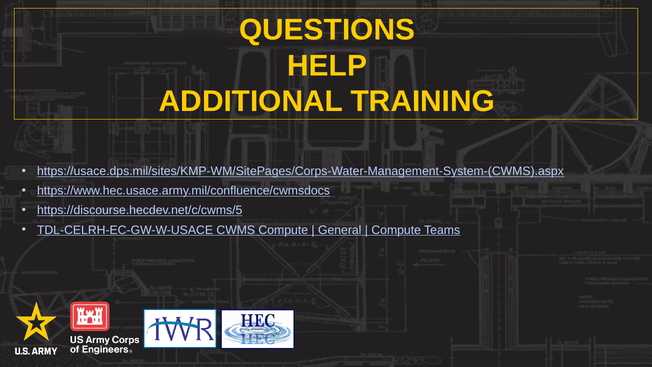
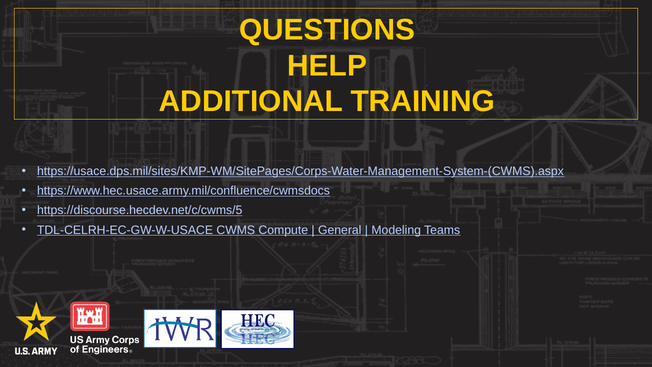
Compute at (396, 230): Compute -> Modeling
